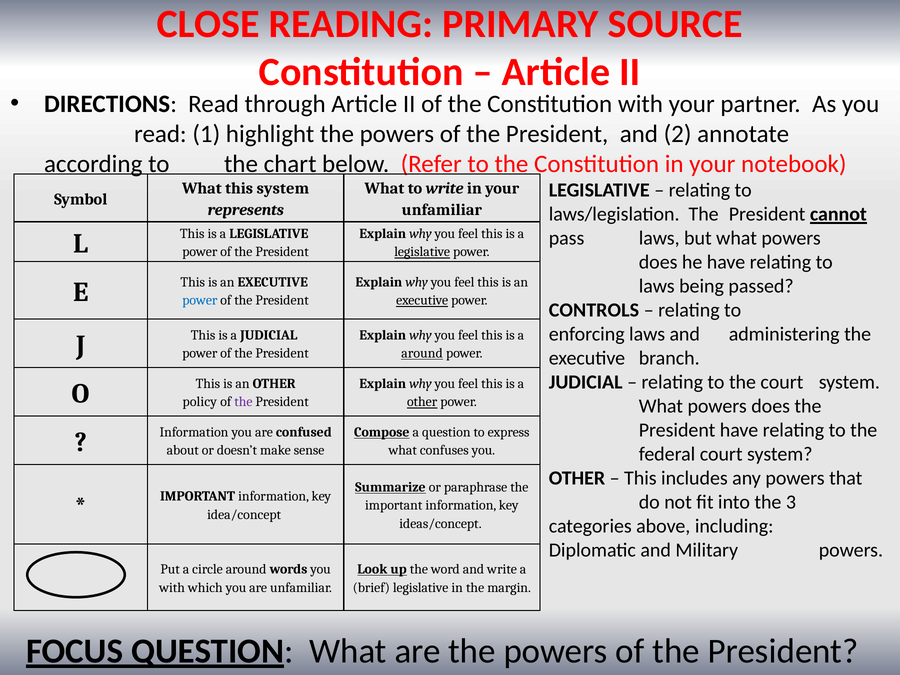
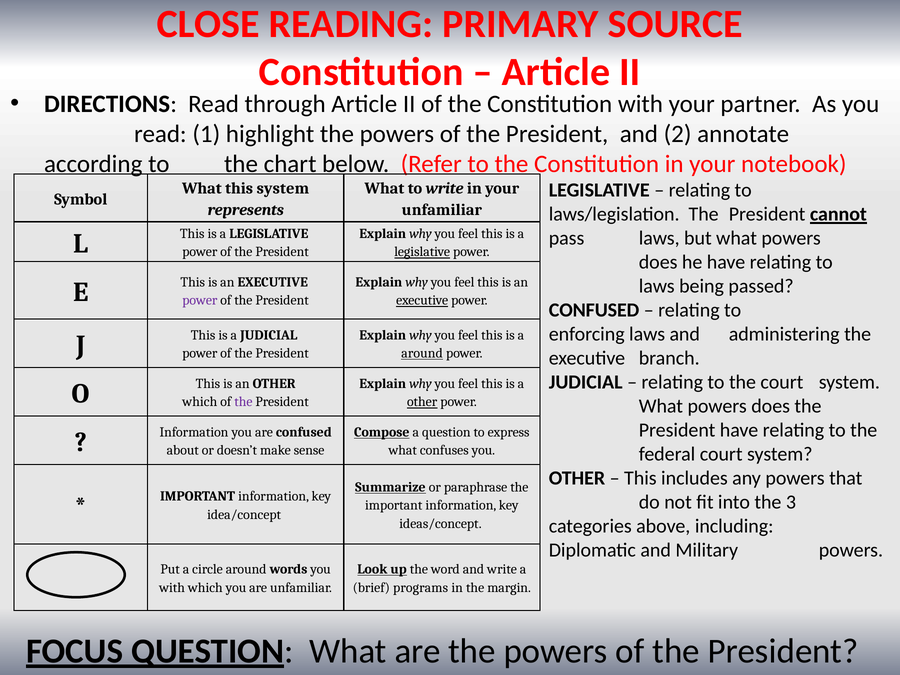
power at (200, 300) colour: blue -> purple
CONTROLS at (594, 310): CONTROLS -> CONFUSED
policy at (200, 402): policy -> which
brief legislative: legislative -> programs
